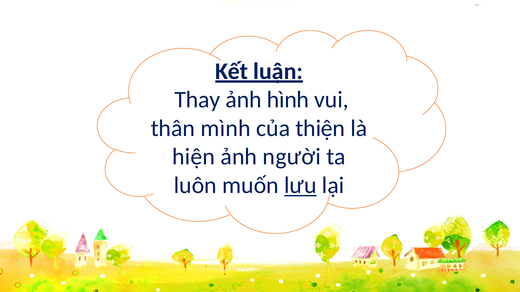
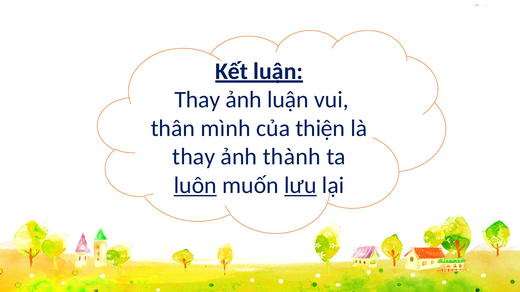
ảnh hình: hình -> luận
hiện at (194, 157): hiện -> thay
người: người -> thành
luôn underline: none -> present
